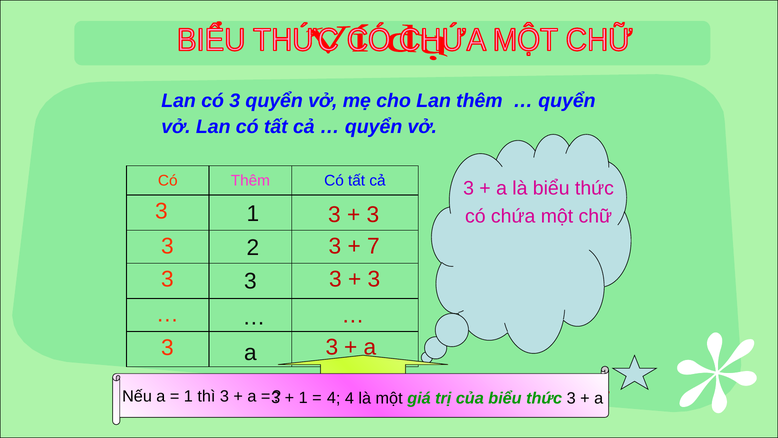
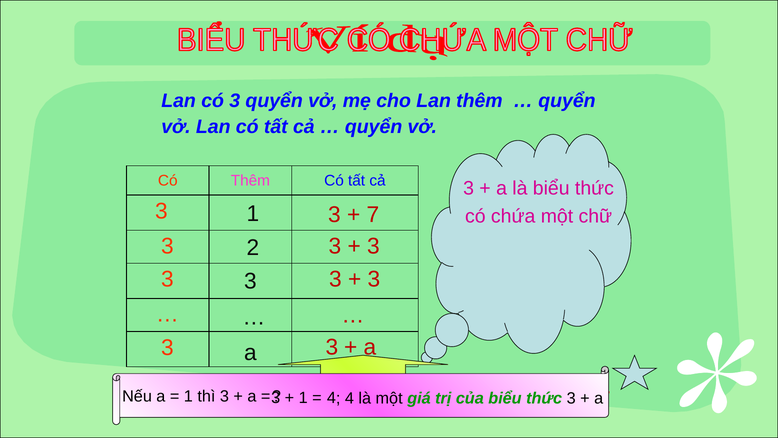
3 at (373, 214): 3 -> 7
7 at (373, 246): 7 -> 3
